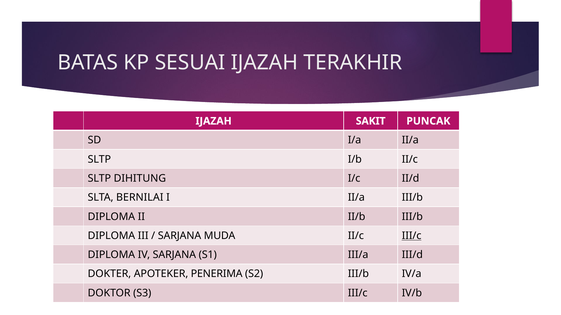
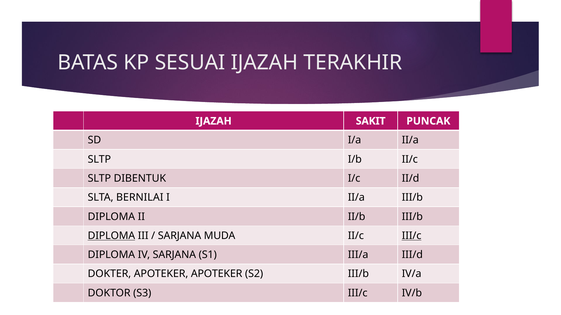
DIHITUNG: DIHITUNG -> DIBENTUK
DIPLOMA at (111, 236) underline: none -> present
APOTEKER PENERIMA: PENERIMA -> APOTEKER
